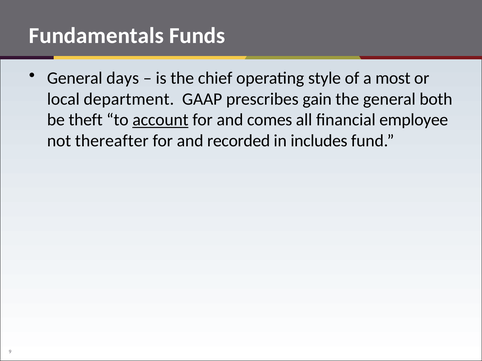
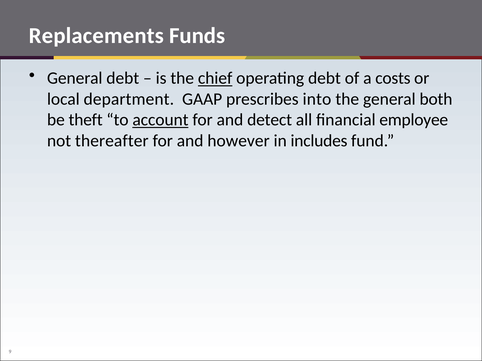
Fundamentals: Fundamentals -> Replacements
General days: days -> debt
chief underline: none -> present
operating style: style -> debt
most: most -> costs
gain: gain -> into
comes: comes -> detect
recorded: recorded -> however
